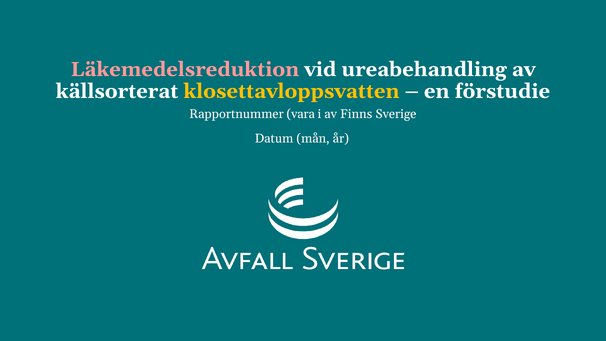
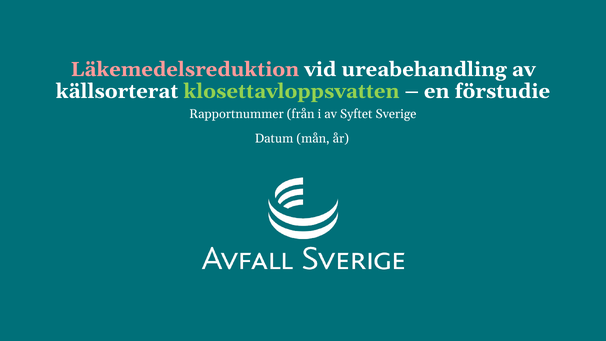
klosettavloppsvatten colour: yellow -> light green
vara: vara -> från
Finns: Finns -> Syftet
